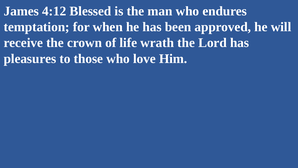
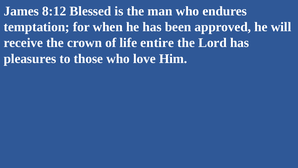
4:12: 4:12 -> 8:12
wrath: wrath -> entire
